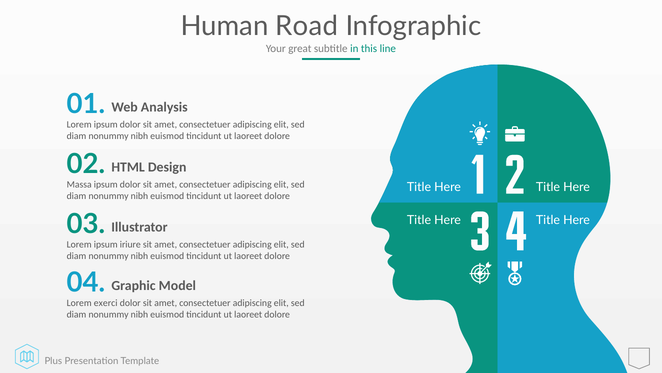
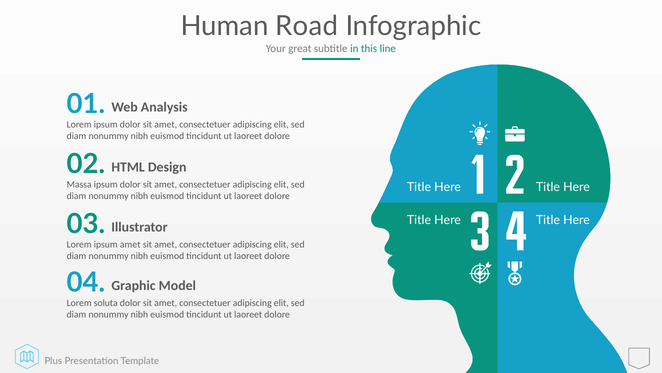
ipsum iriure: iriure -> amet
exerci: exerci -> soluta
